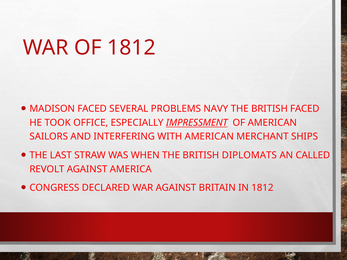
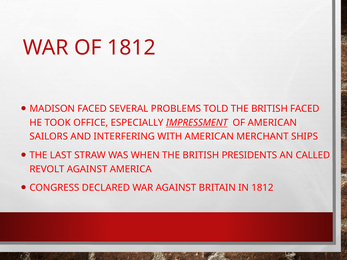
NAVY: NAVY -> TOLD
DIPLOMATS: DIPLOMATS -> PRESIDENTS
